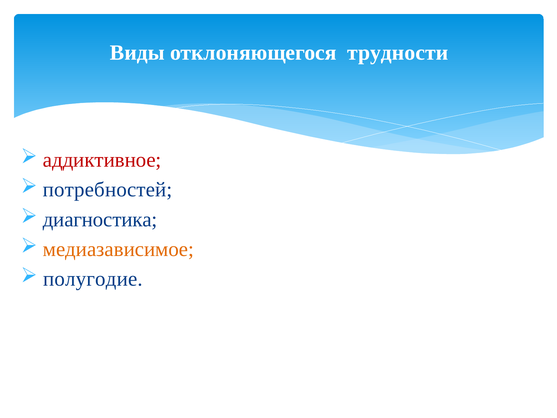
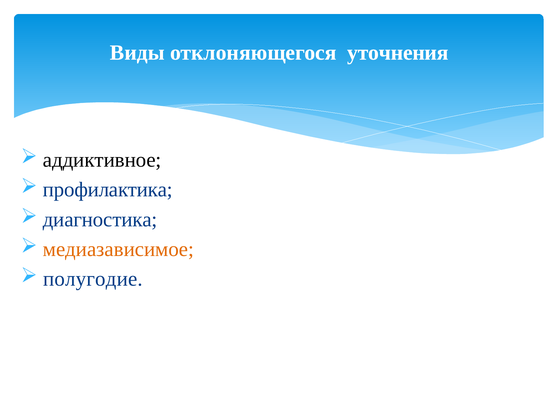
трудности: трудности -> уточнения
аддиктивное colour: red -> black
потребностей: потребностей -> профилактика
